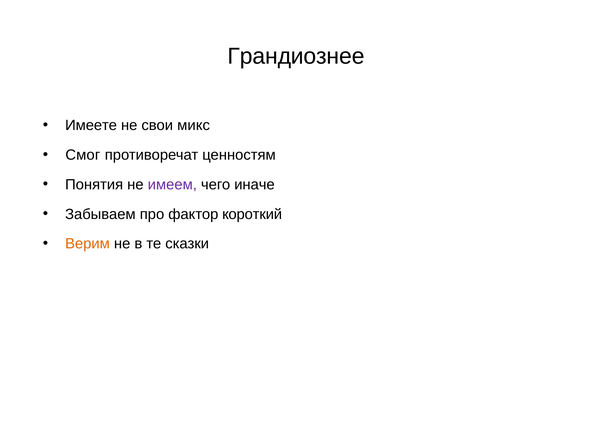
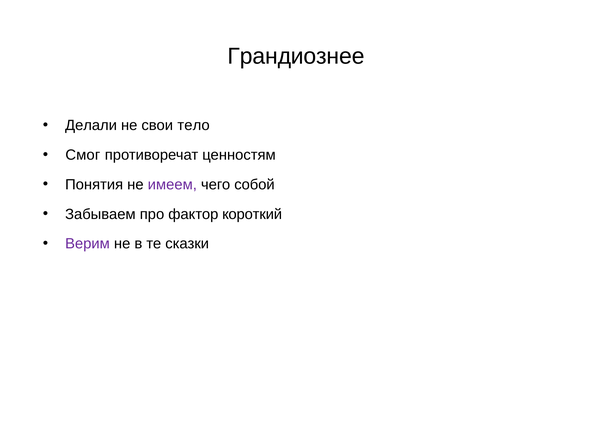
Имеете: Имеете -> Делали
микс: микс -> тело
иначе: иначе -> собой
Верим colour: orange -> purple
